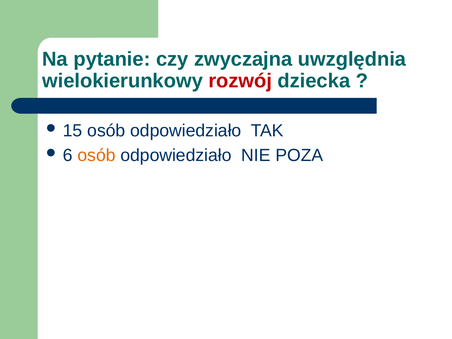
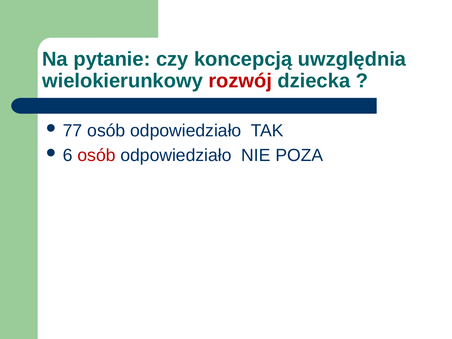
zwyczajna: zwyczajna -> koncepcją
15: 15 -> 77
osób at (97, 155) colour: orange -> red
